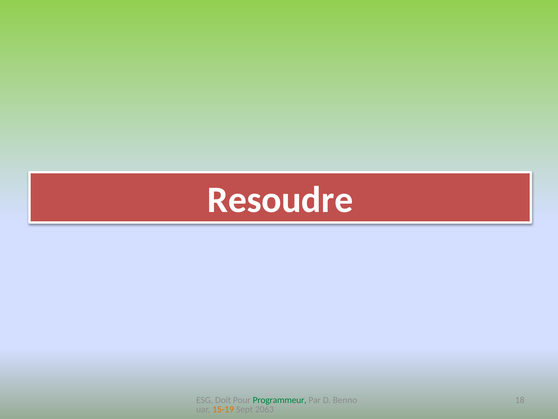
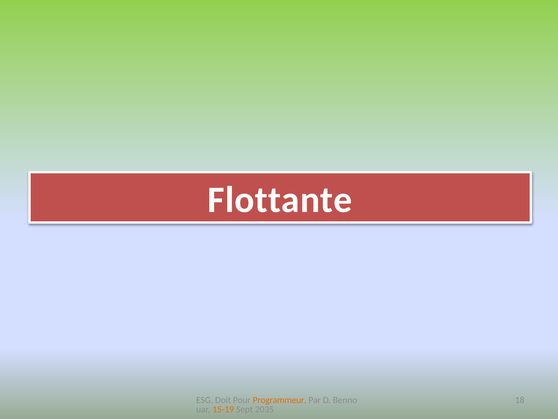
Resoudre: Resoudre -> Flottante
Programmeur colour: green -> orange
2063: 2063 -> 2035
